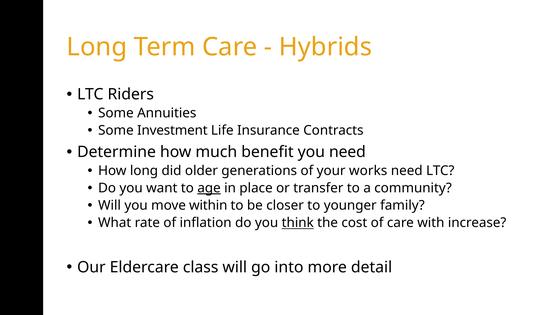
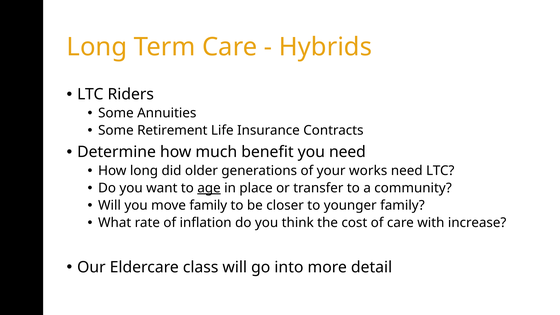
Investment: Investment -> Retirement
move within: within -> family
think underline: present -> none
